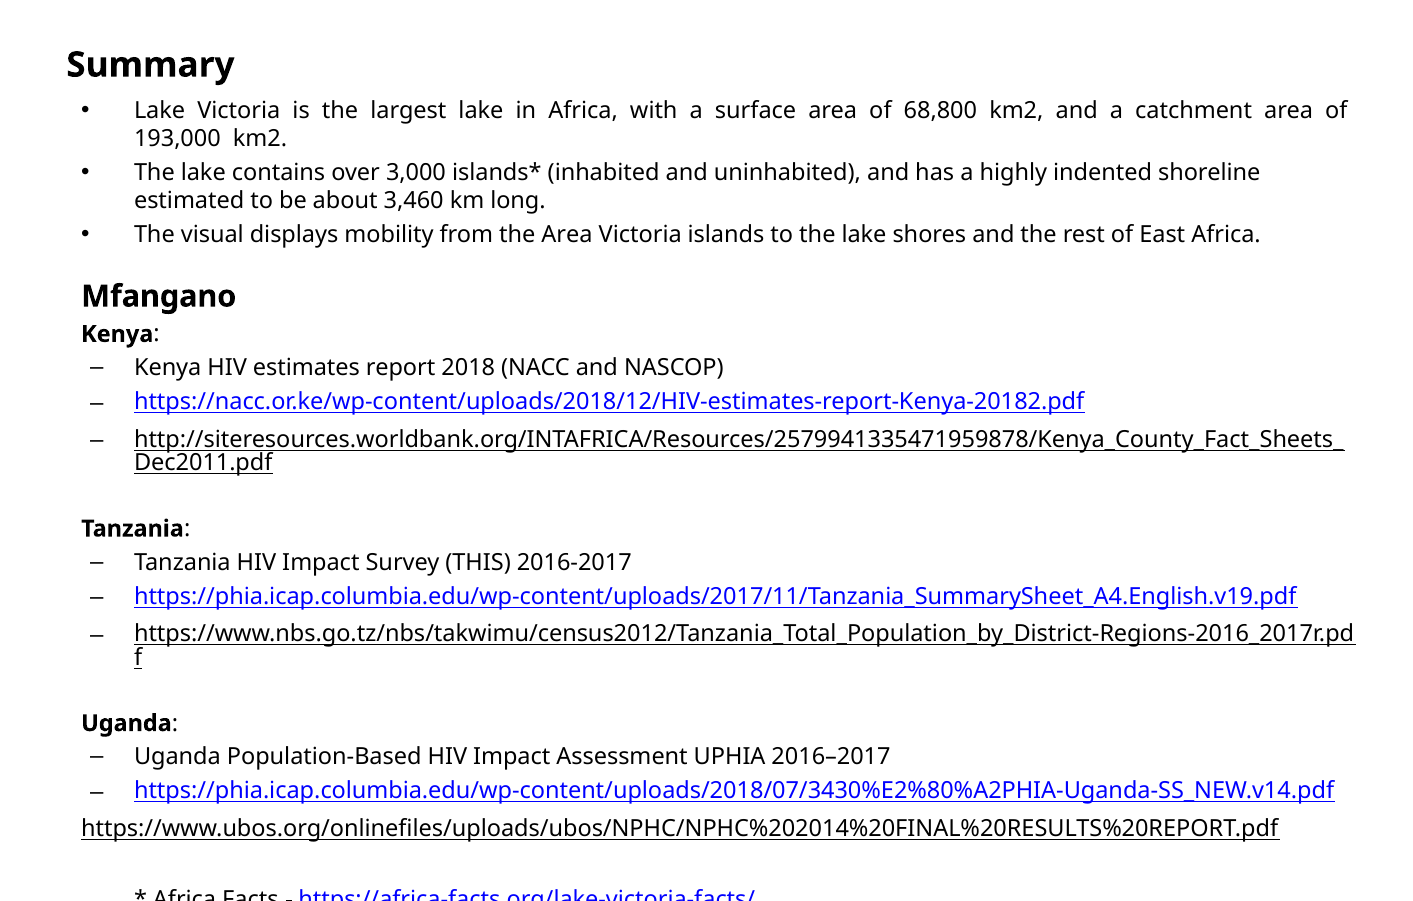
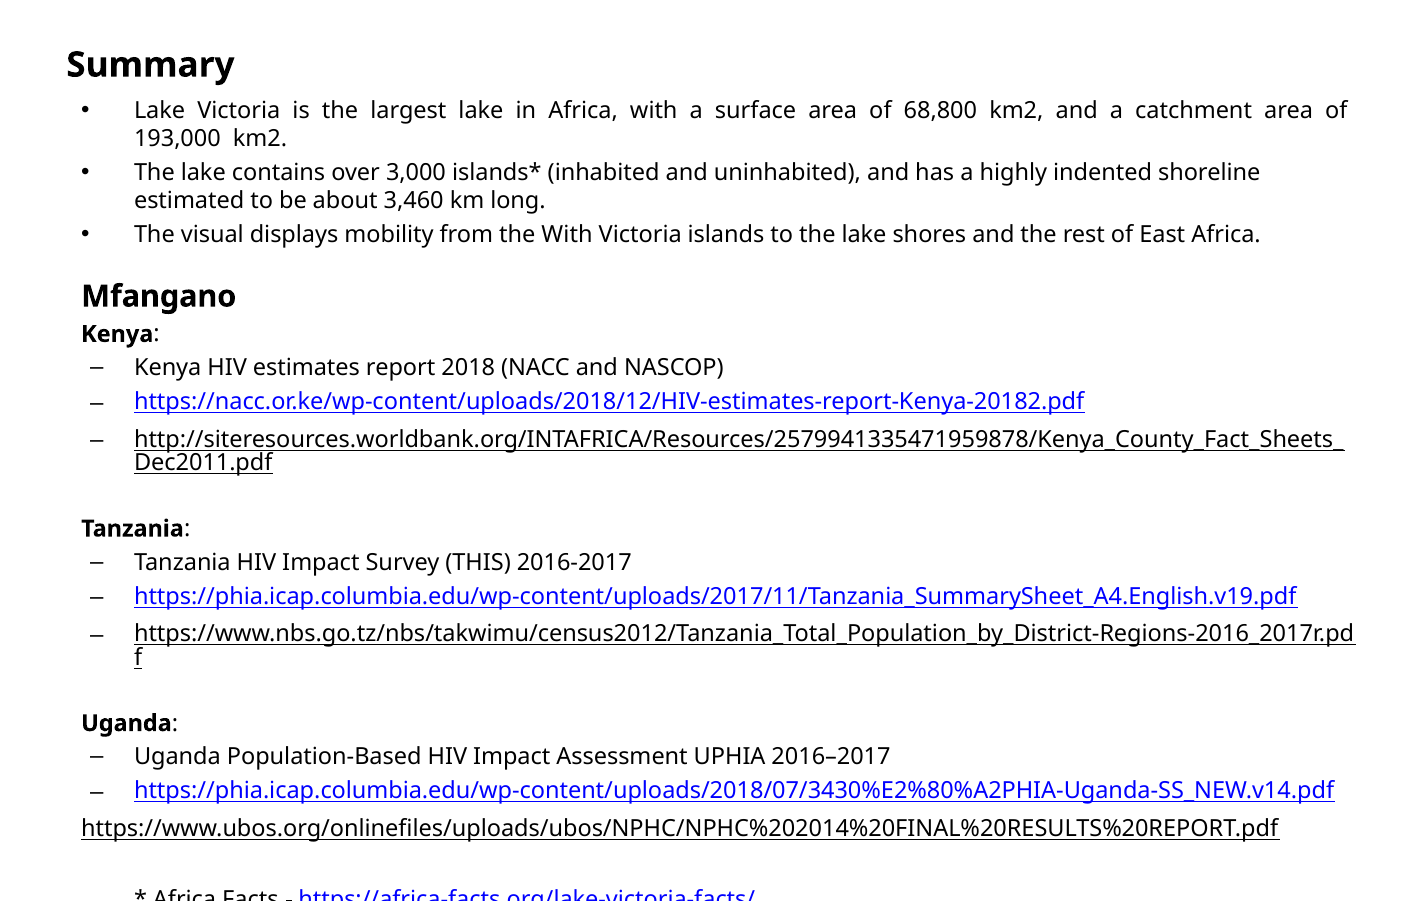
the Area: Area -> With
